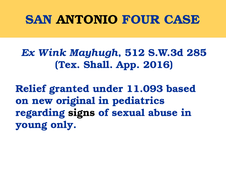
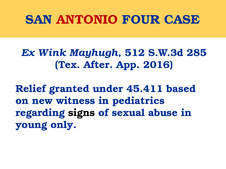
ANTONIO colour: black -> red
Shall: Shall -> After
11.093: 11.093 -> 45.411
original: original -> witness
